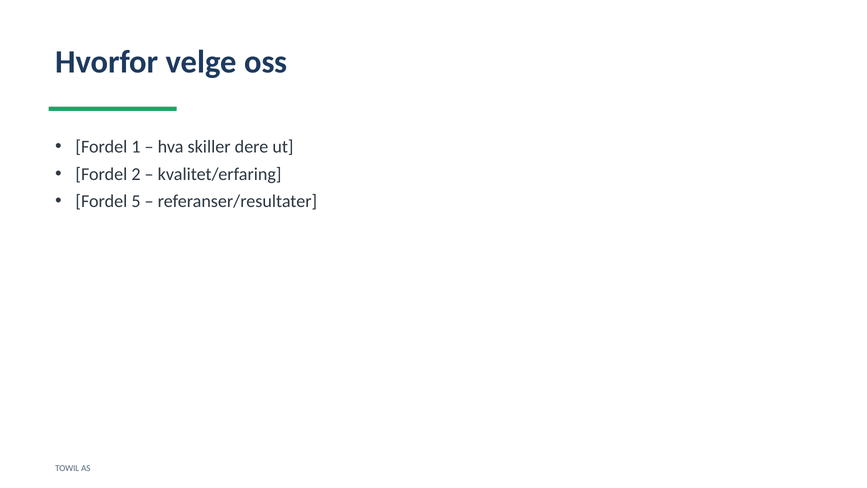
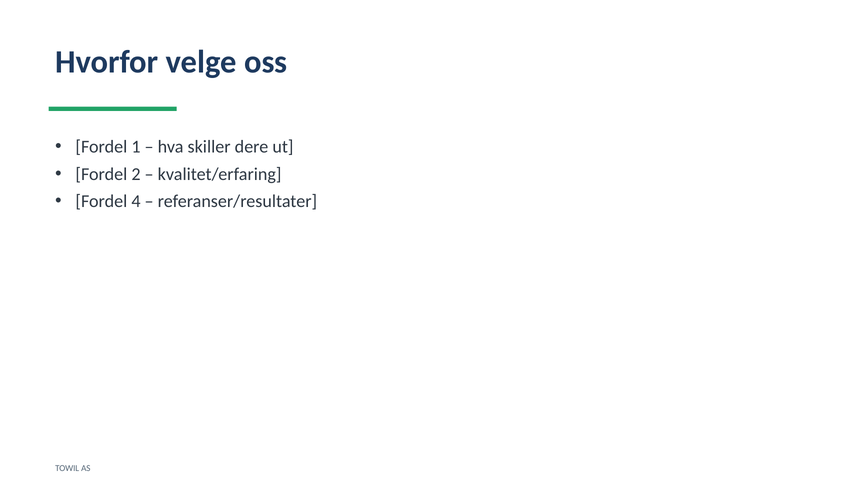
5: 5 -> 4
